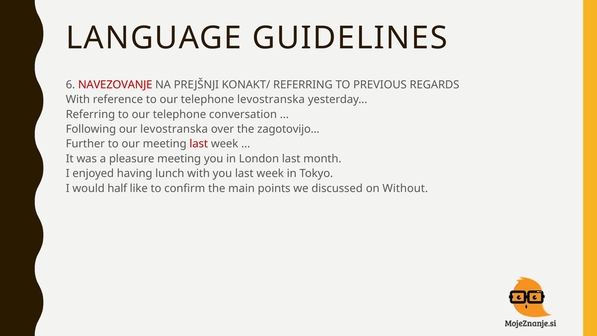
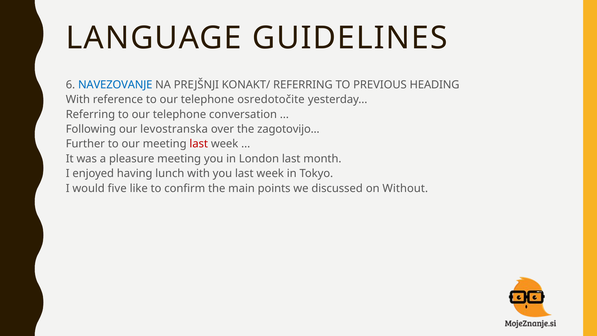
NAVEZOVANJE colour: red -> blue
REGARDS: REGARDS -> HEADING
telephone levostranska: levostranska -> osredotočite
half: half -> five
